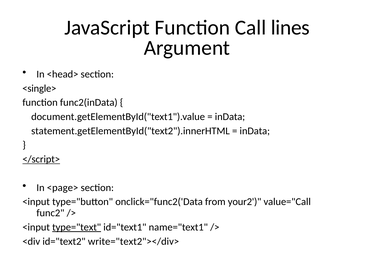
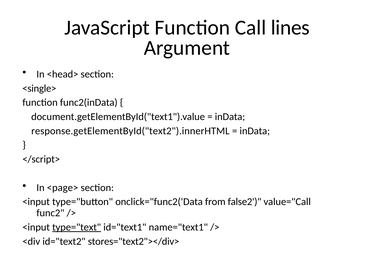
statement.getElementById("text2").innerHTML: statement.getElementById("text2").innerHTML -> response.getElementById("text2").innerHTML
</script> underline: present -> none
your2: your2 -> false2
write="text2"></div>: write="text2"></div> -> stores="text2"></div>
